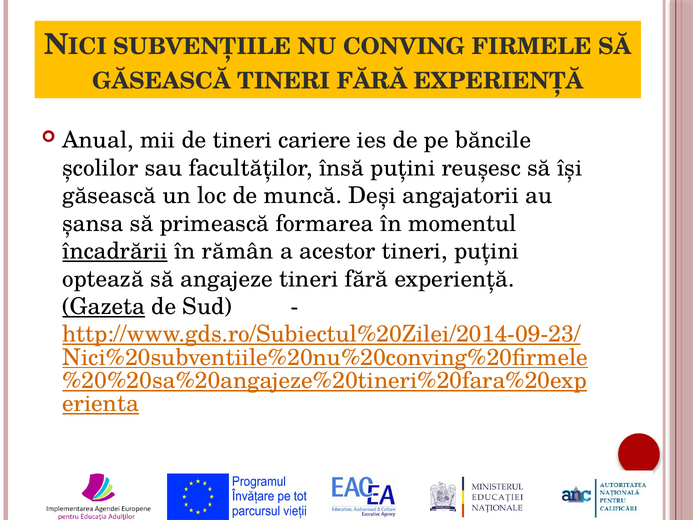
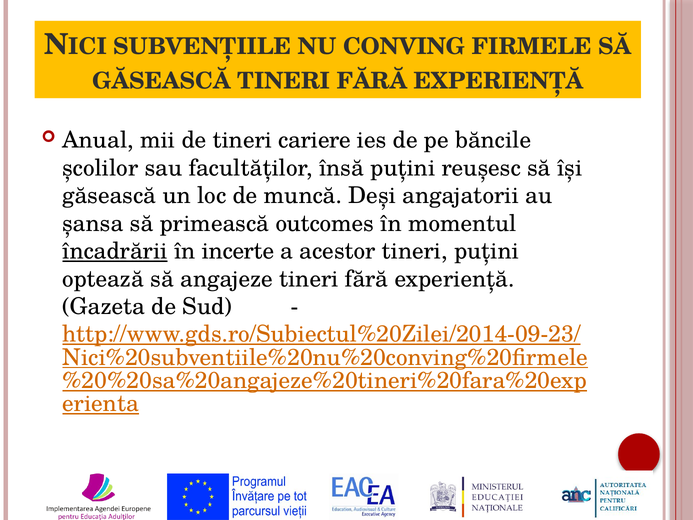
formarea: formarea -> outcomes
rămân: rămân -> incerte
Gazeta underline: present -> none
